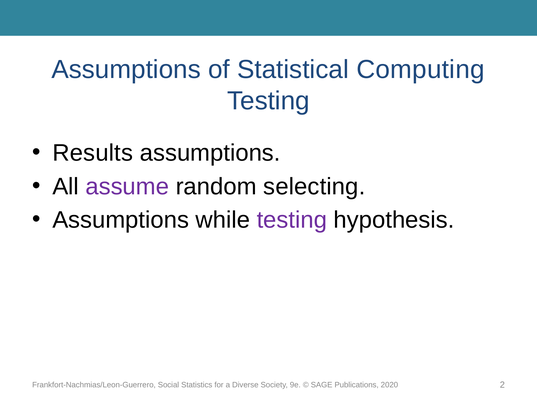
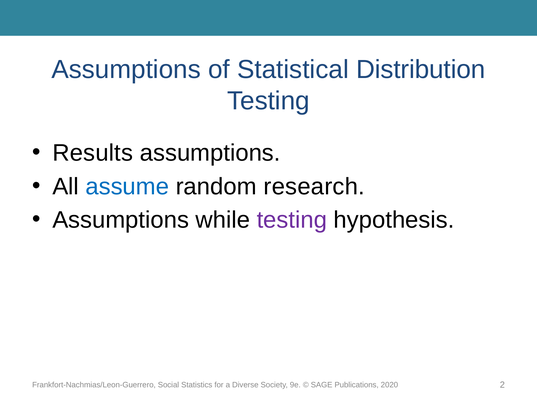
Computing: Computing -> Distribution
assume colour: purple -> blue
selecting: selecting -> research
